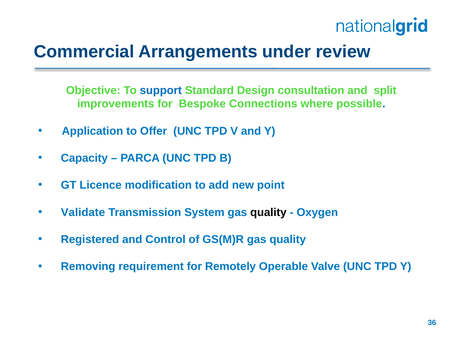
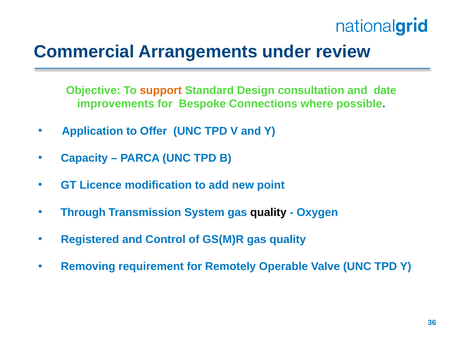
support colour: blue -> orange
split: split -> date
Validate: Validate -> Through
